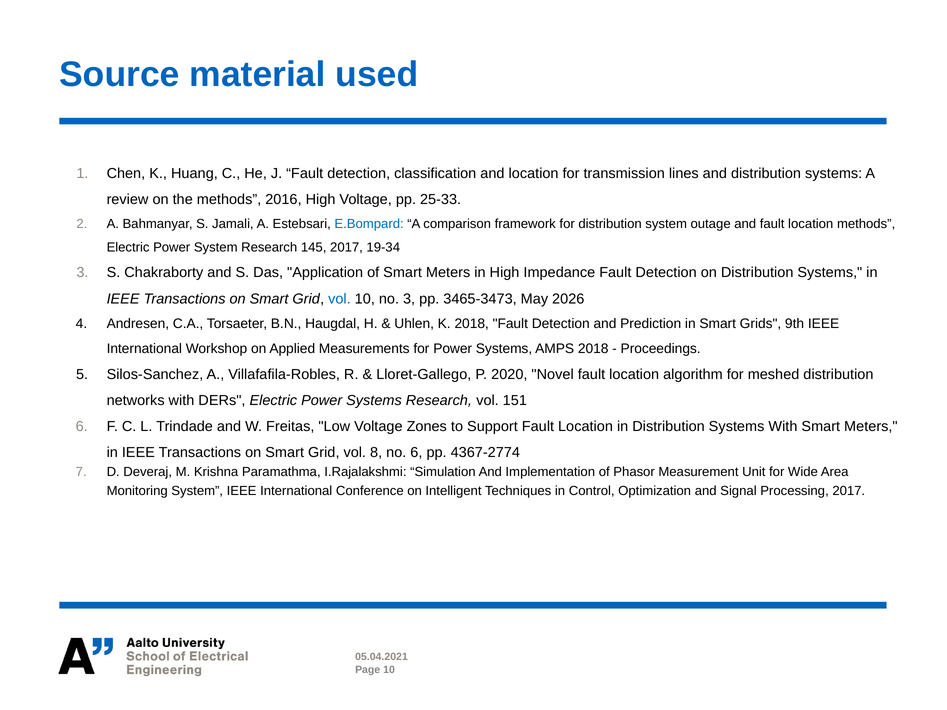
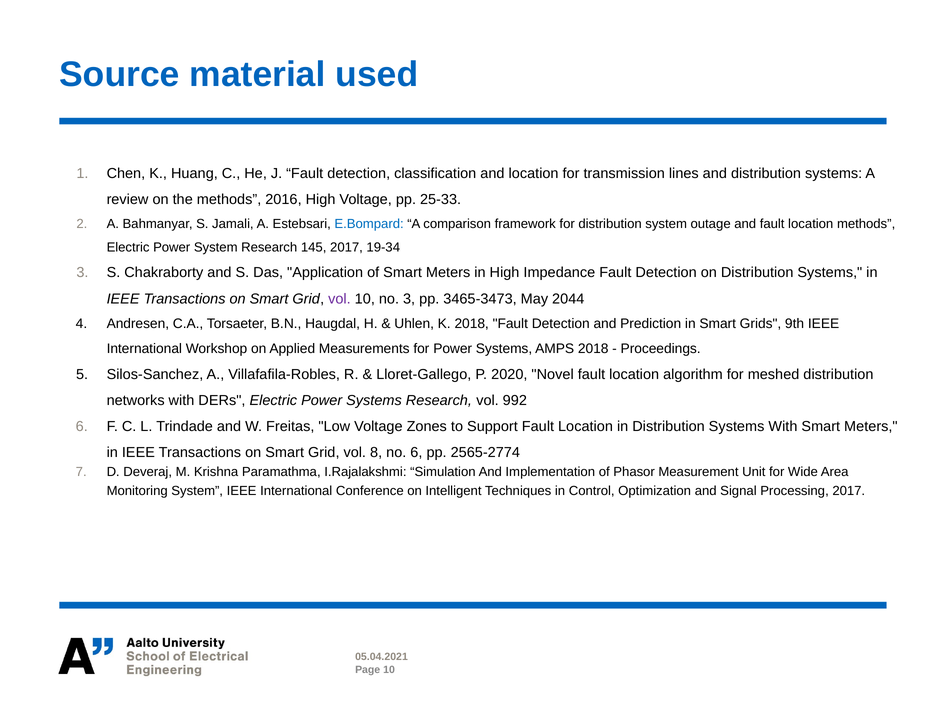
vol at (339, 299) colour: blue -> purple
2026: 2026 -> 2044
151: 151 -> 992
4367-2774: 4367-2774 -> 2565-2774
